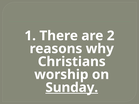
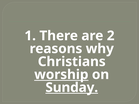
worship underline: none -> present
